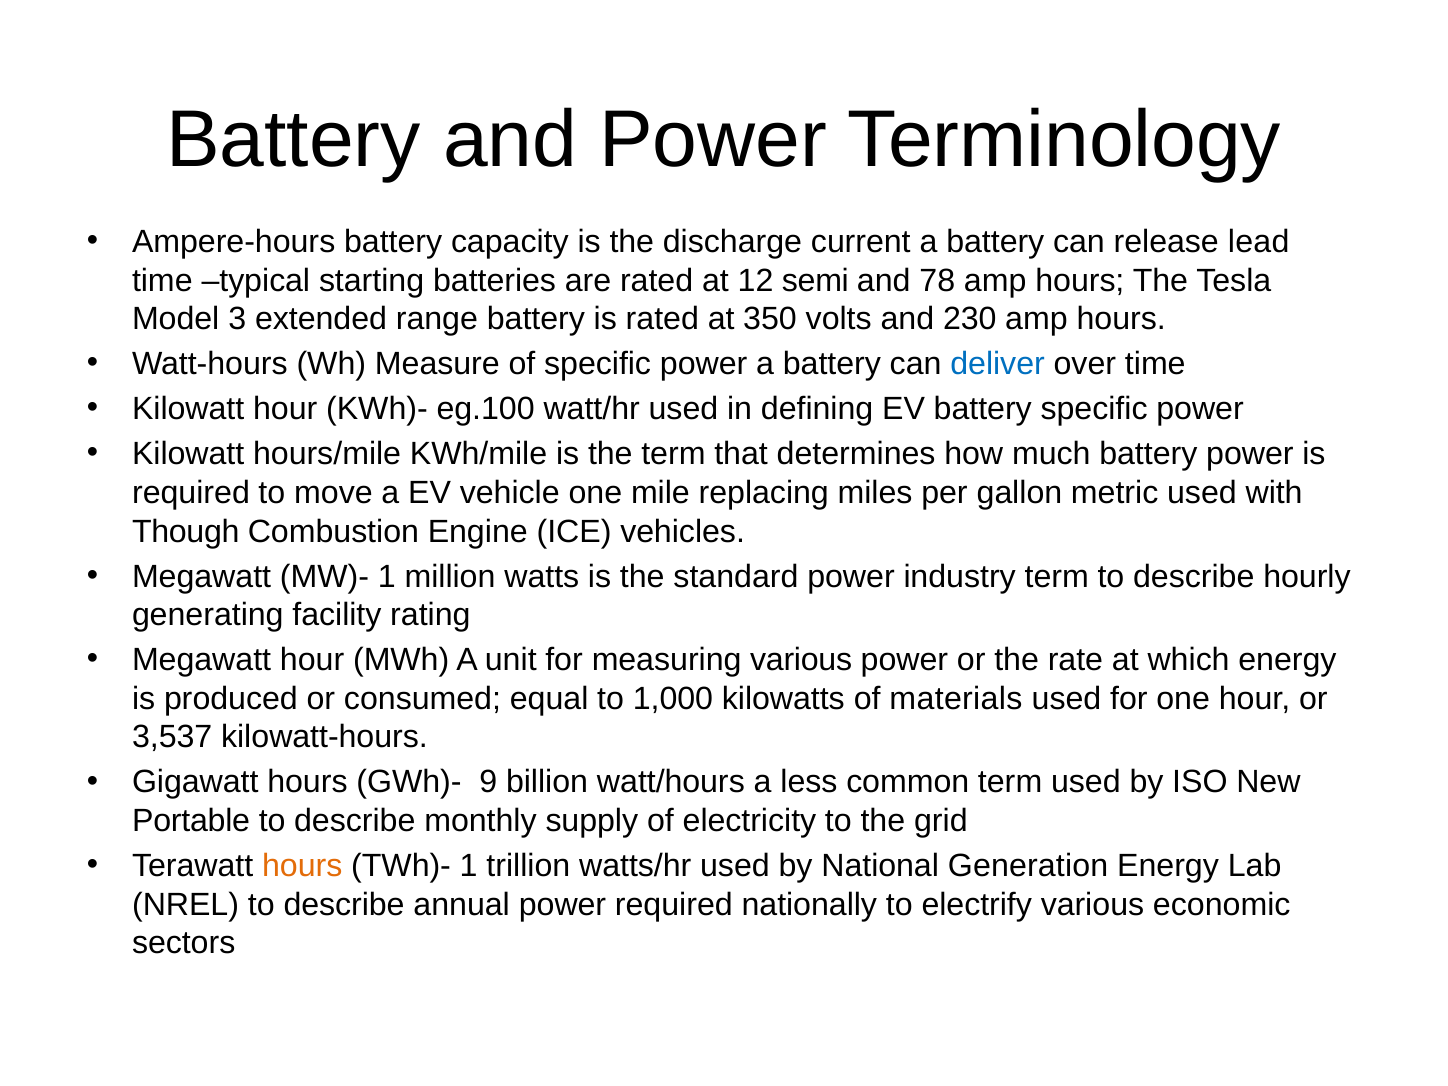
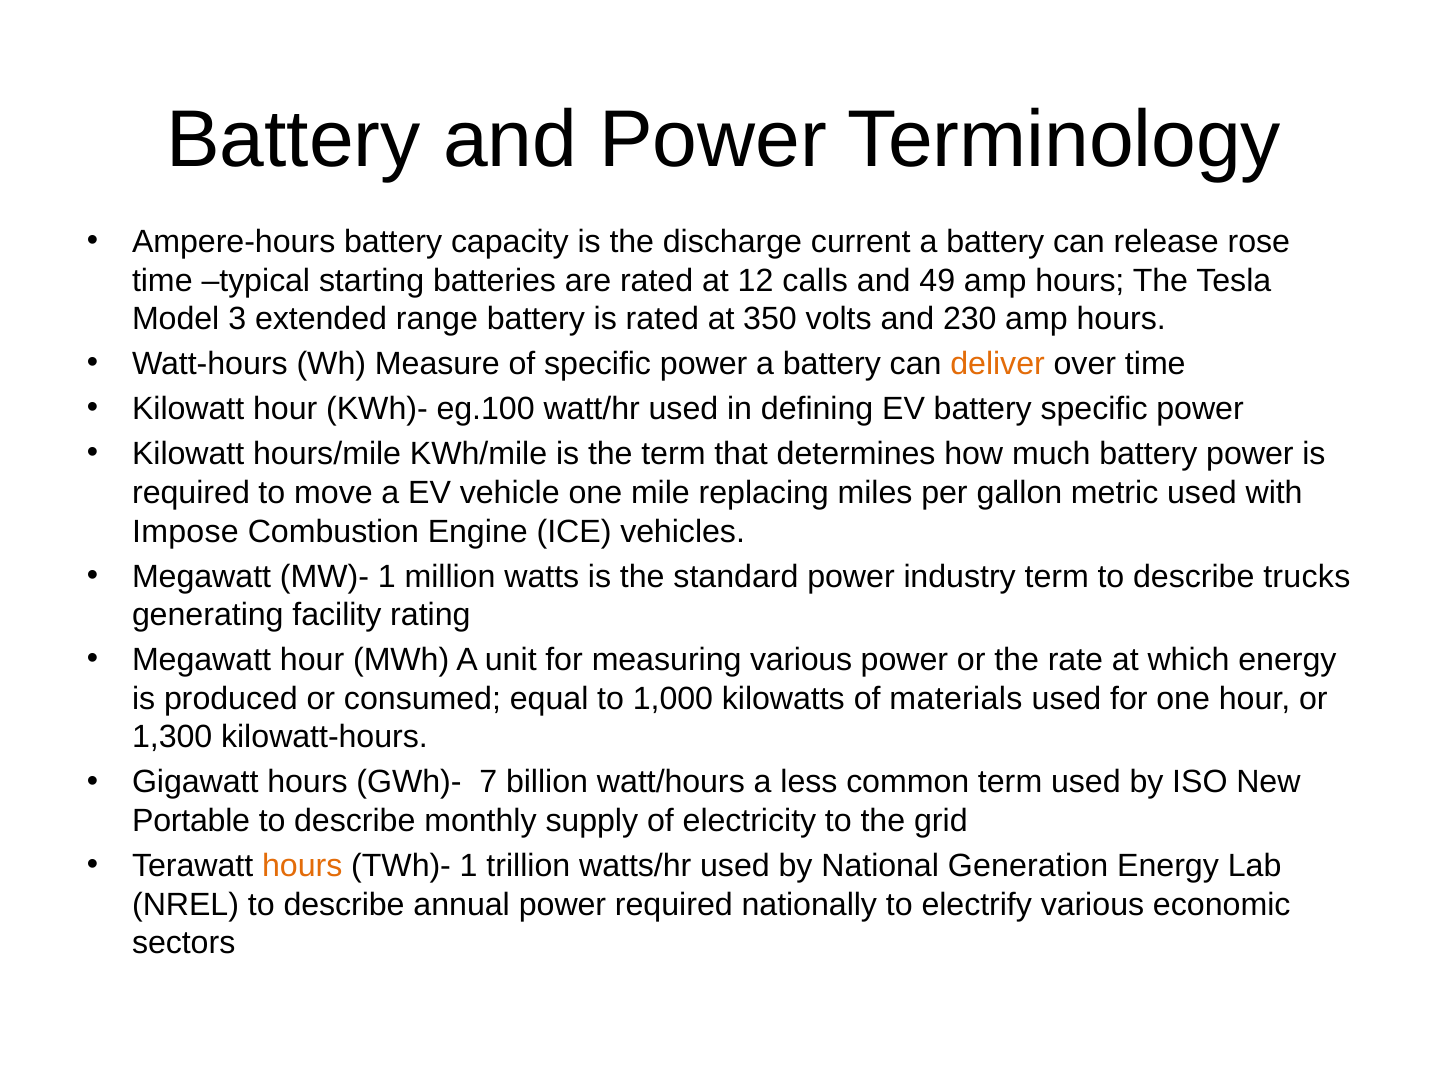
lead: lead -> rose
semi: semi -> calls
78: 78 -> 49
deliver colour: blue -> orange
Though: Though -> Impose
hourly: hourly -> trucks
3,537: 3,537 -> 1,300
9: 9 -> 7
